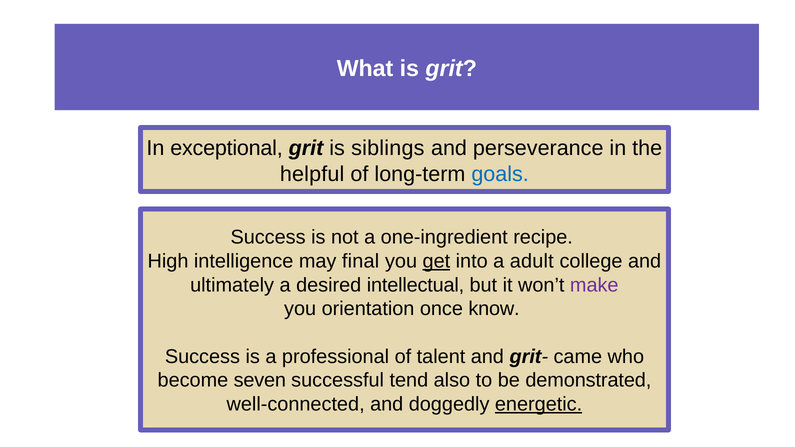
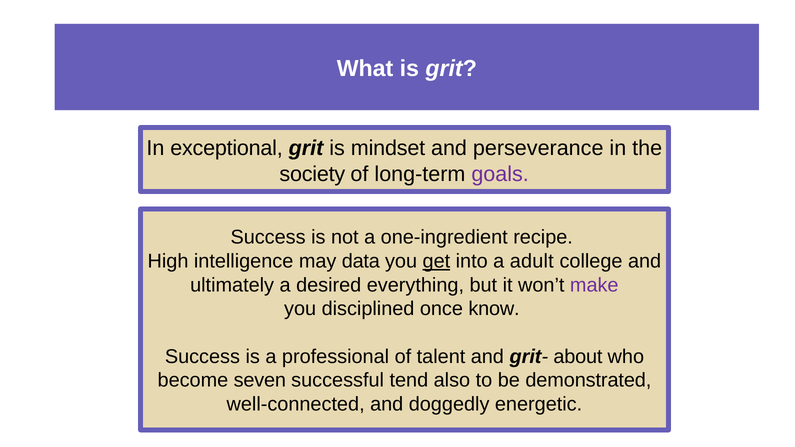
siblings: siblings -> mindset
helpful: helpful -> society
goals colour: blue -> purple
final: final -> data
intellectual: intellectual -> everything
orientation: orientation -> disciplined
came: came -> about
energetic underline: present -> none
